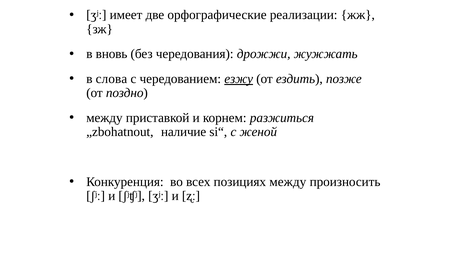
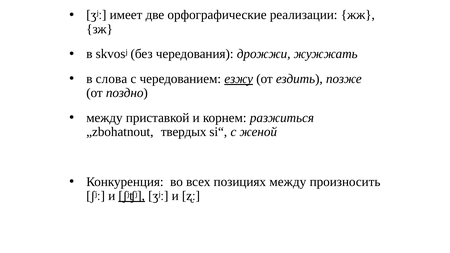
вновь: вновь -> skvosʲ
наличие: наличие -> твердых
ʃʲʧʲ underline: none -> present
